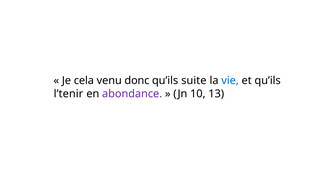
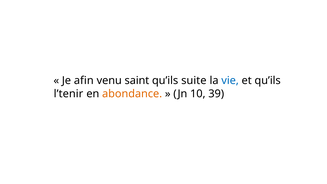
cela: cela -> afin
donc: donc -> saint
abondance colour: purple -> orange
13: 13 -> 39
